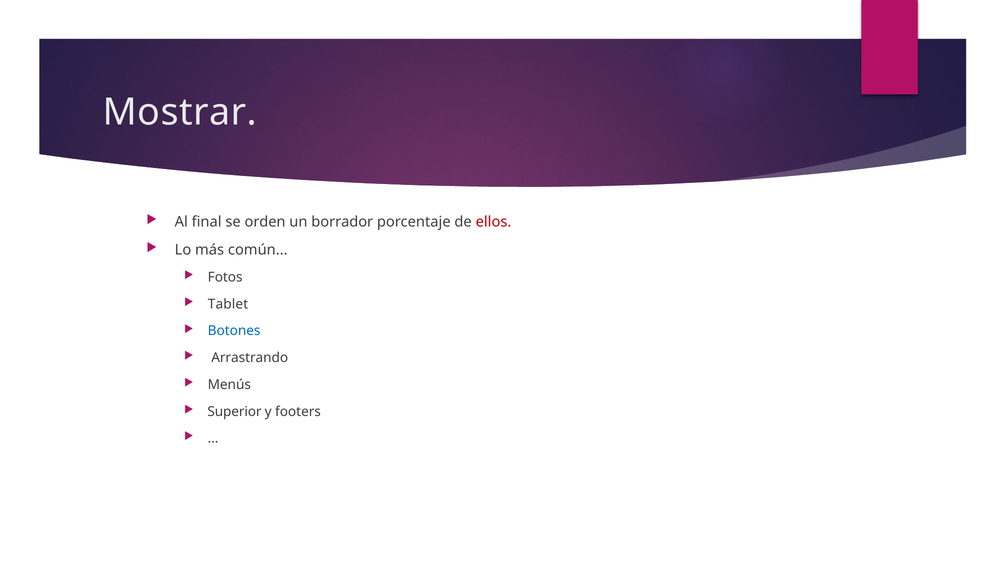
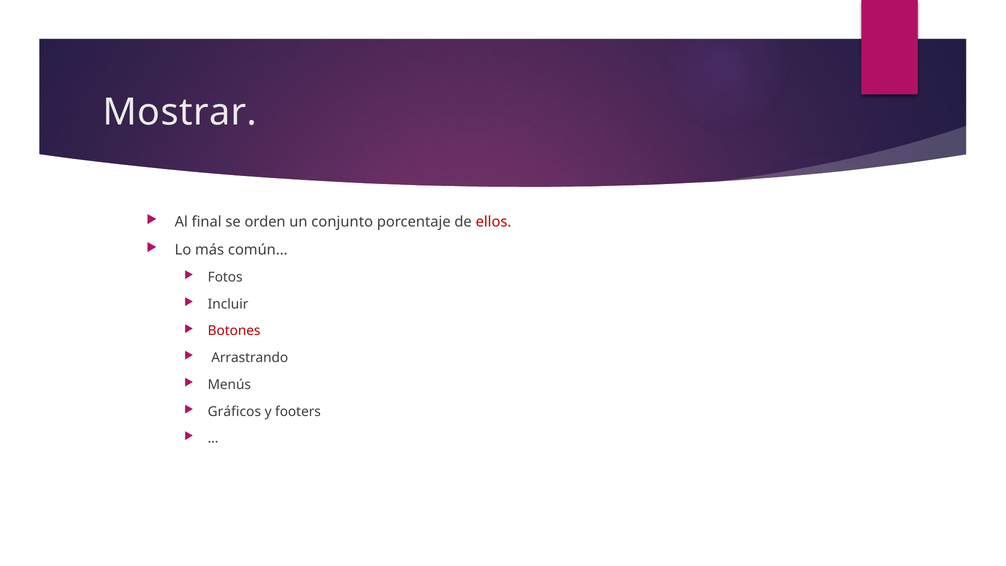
borrador: borrador -> conjunto
Tablet: Tablet -> Incluir
Botones colour: blue -> red
Superior: Superior -> Gráficos
